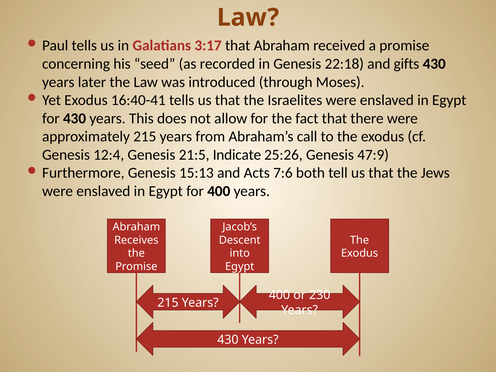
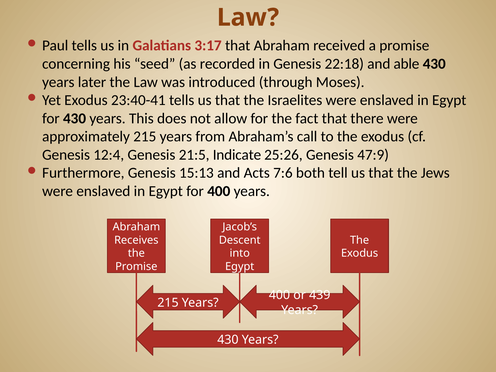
gifts: gifts -> able
16:40-41: 16:40-41 -> 23:40-41
230: 230 -> 439
